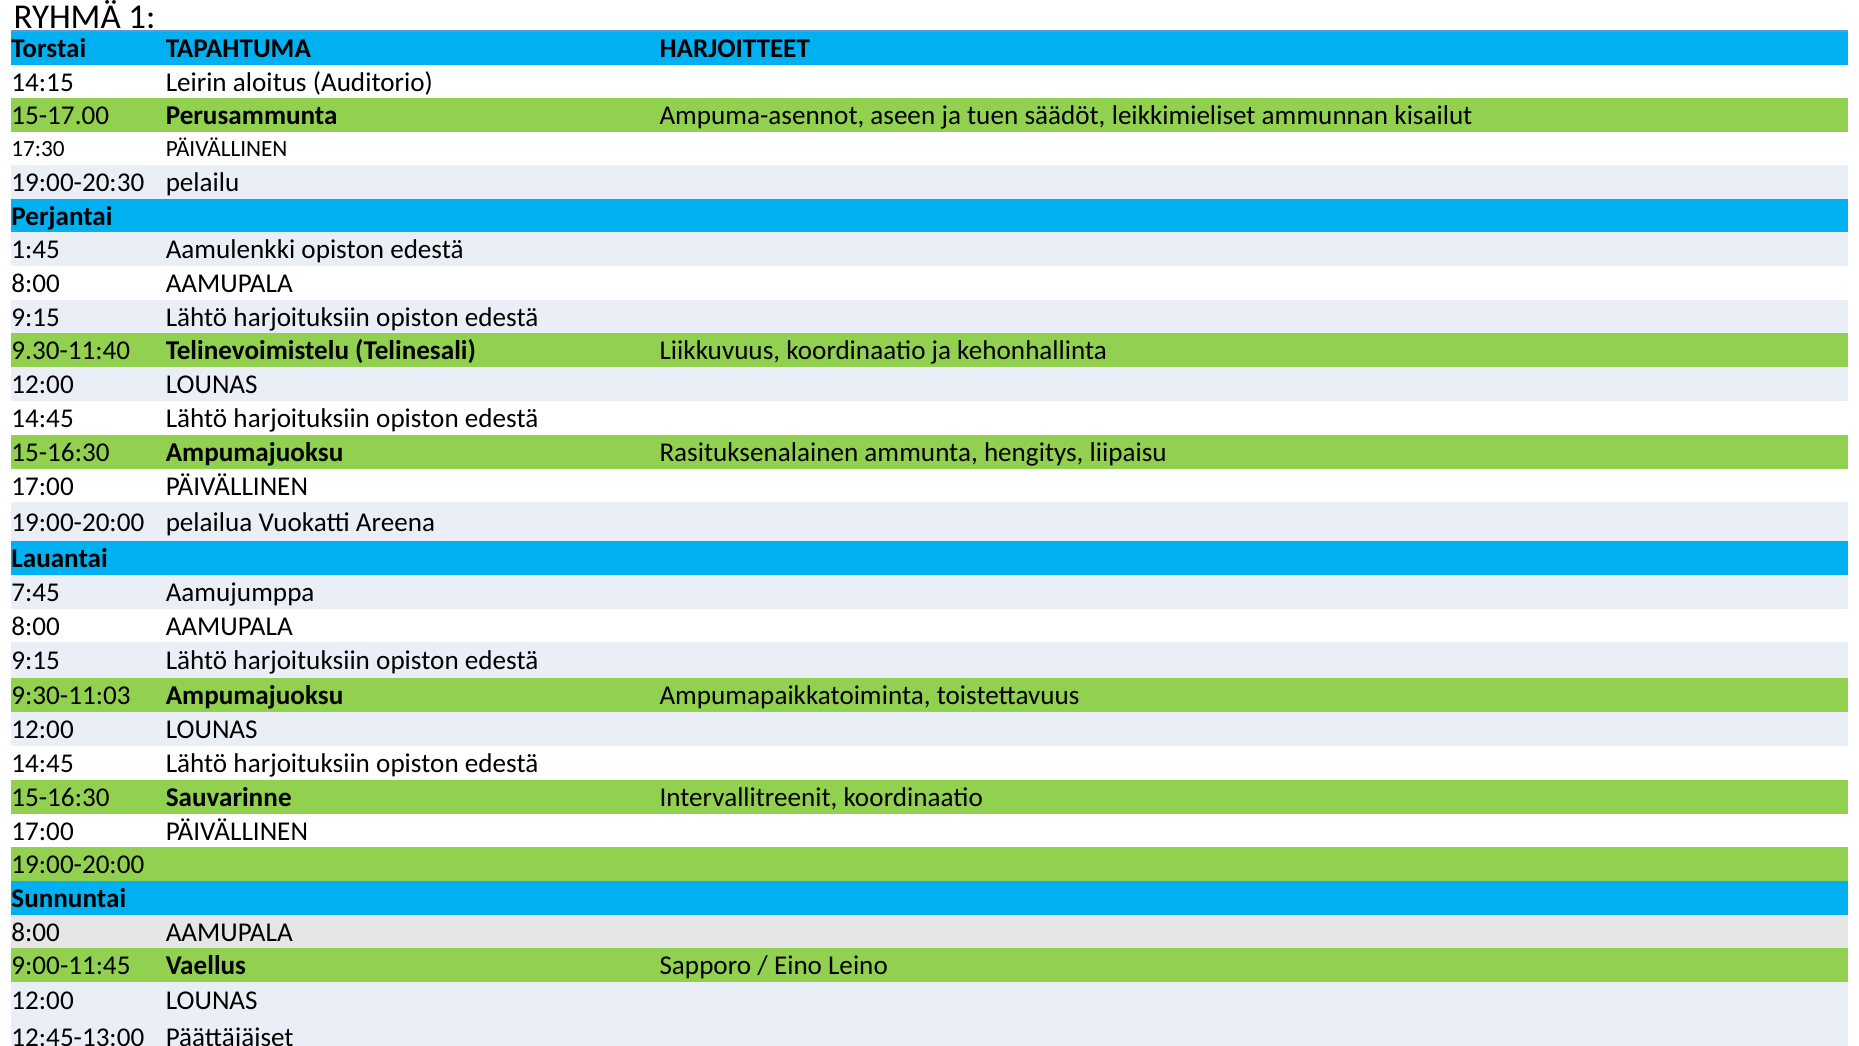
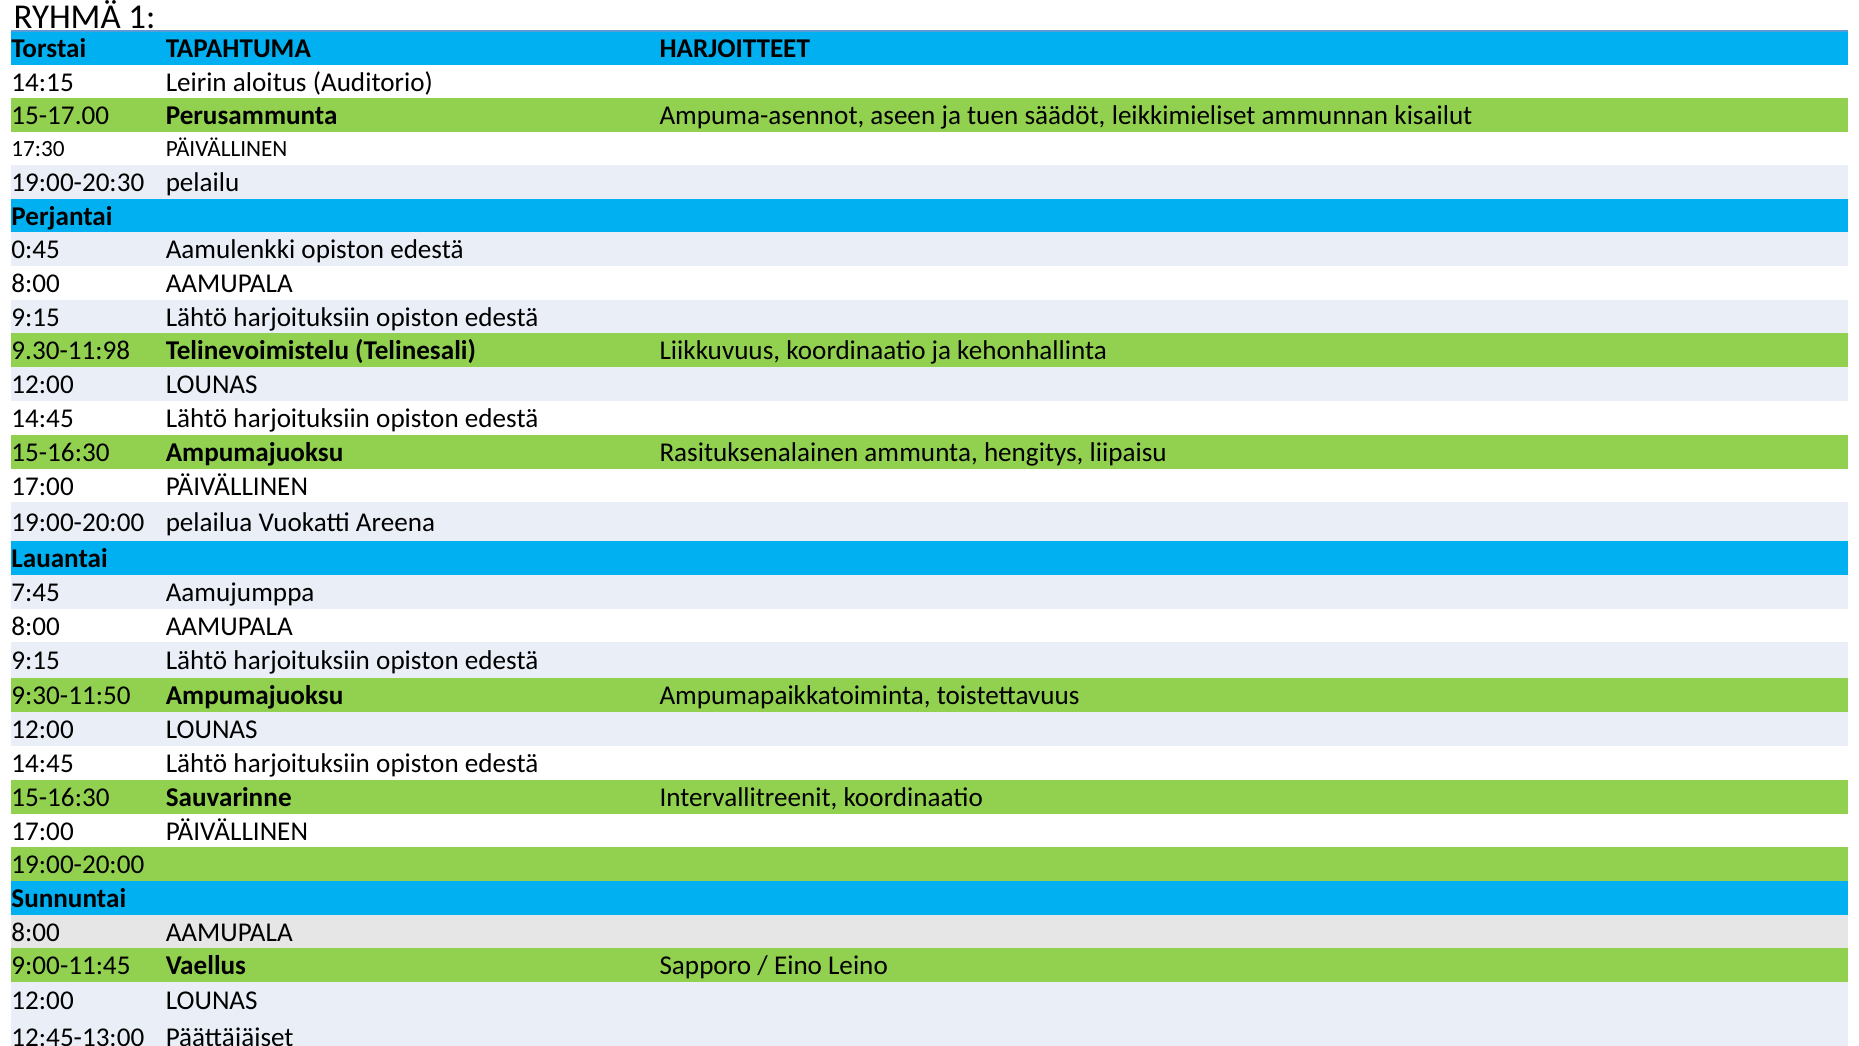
1:45: 1:45 -> 0:45
9.30-11:40: 9.30-11:40 -> 9.30-11:98
9:30-11:03: 9:30-11:03 -> 9:30-11:50
